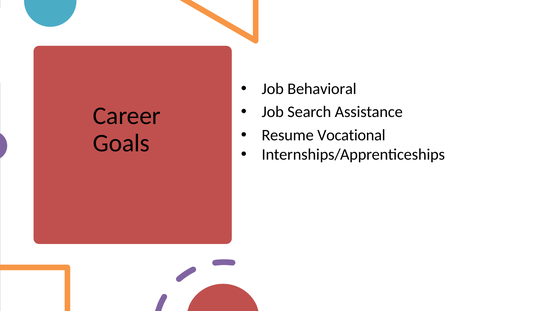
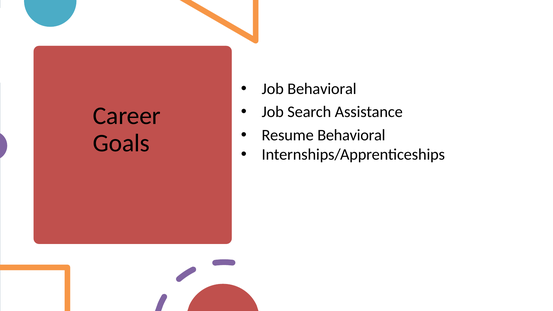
Resume Vocational: Vocational -> Behavioral
